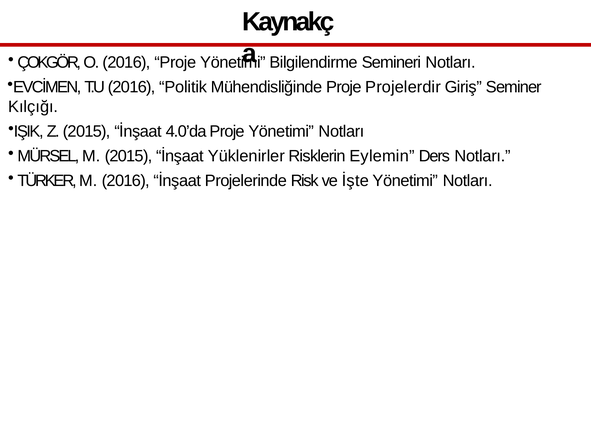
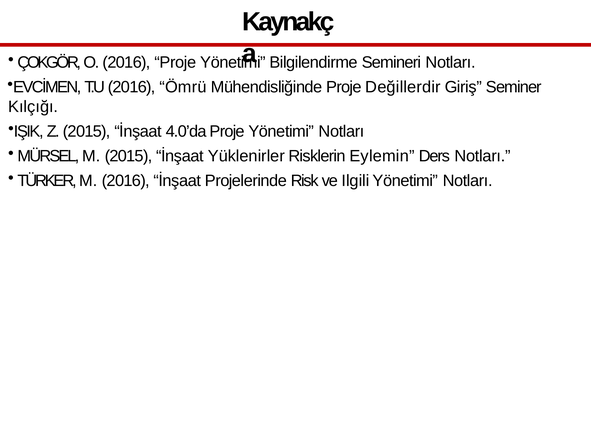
Politik: Politik -> Ömrü
Projelerdir: Projelerdir -> Değillerdir
İşte: İşte -> Ilgili
